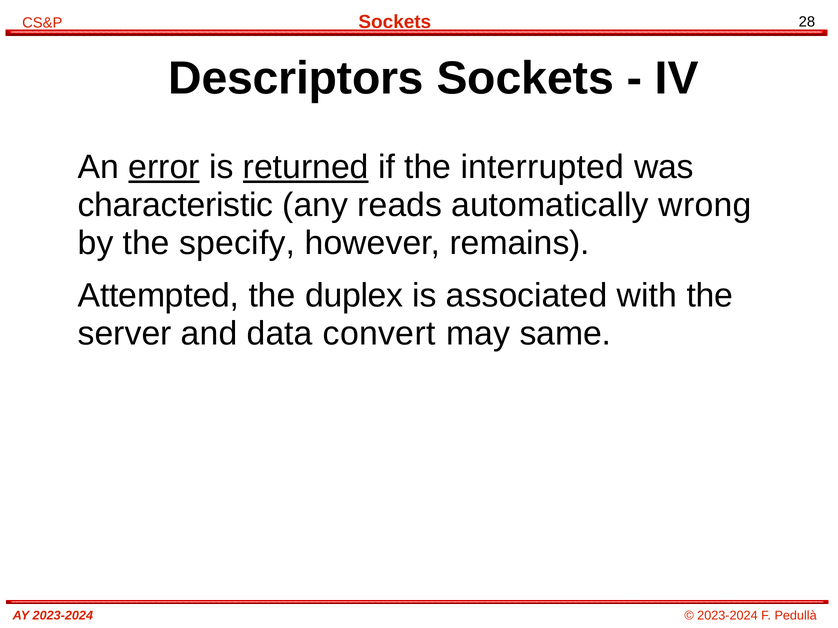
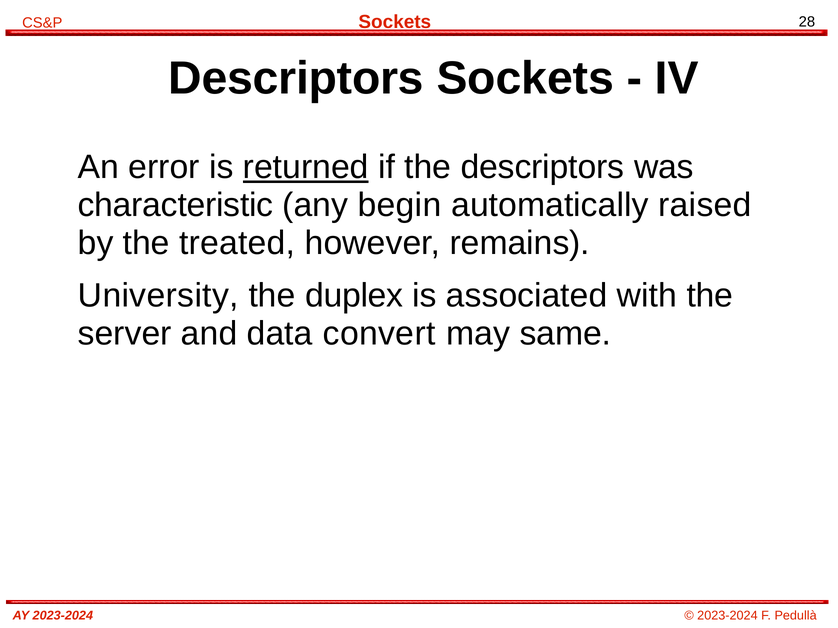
error underline: present -> none
the interrupted: interrupted -> descriptors
reads: reads -> begin
wrong: wrong -> raised
specify: specify -> treated
Attempted: Attempted -> University
